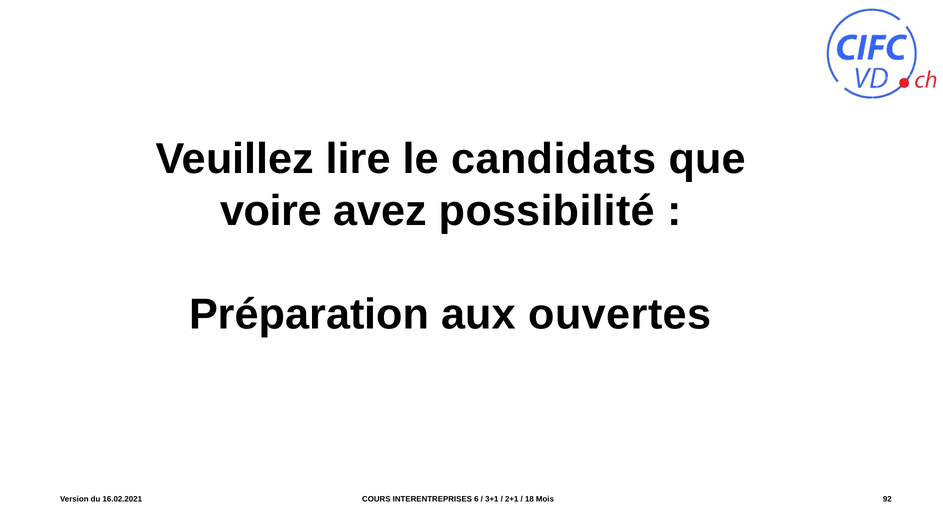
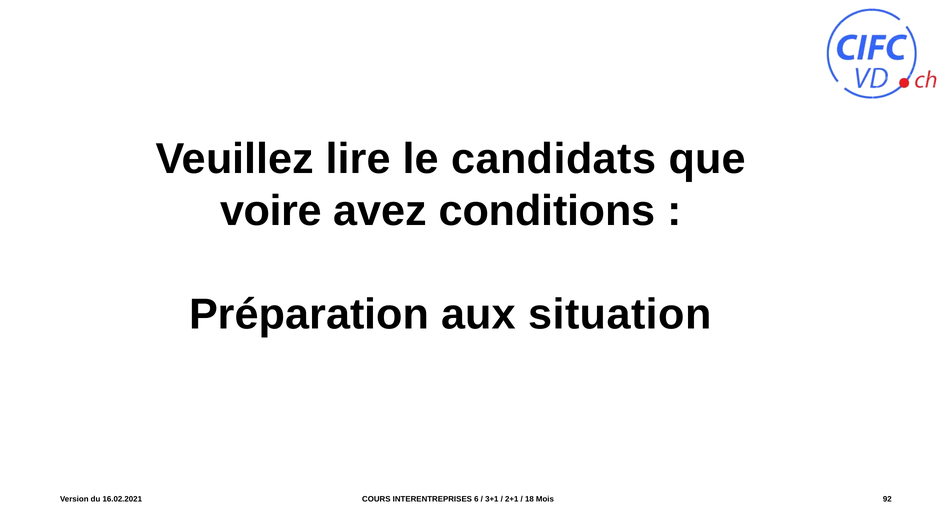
possibilité: possibilité -> conditions
ouvertes: ouvertes -> situation
